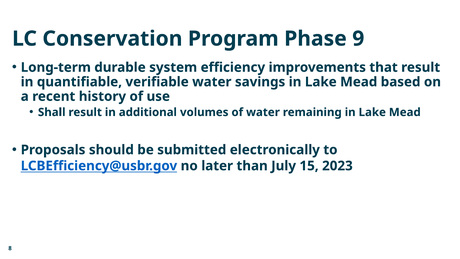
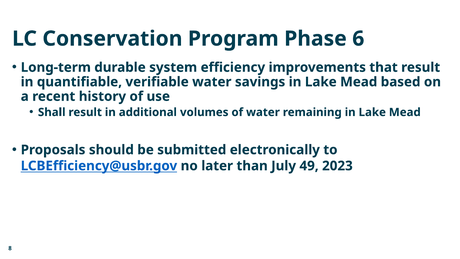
9: 9 -> 6
15: 15 -> 49
